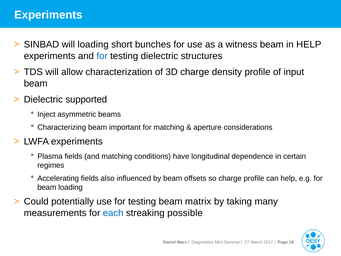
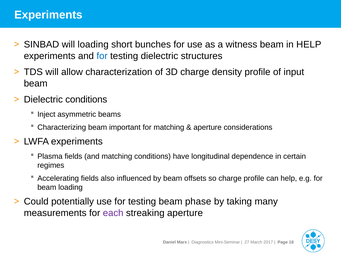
Dielectric supported: supported -> conditions
matrix: matrix -> phase
each colour: blue -> purple
streaking possible: possible -> aperture
